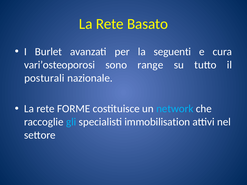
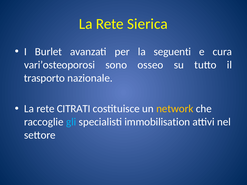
Basato: Basato -> Sierica
range: range -> osseo
posturali: posturali -> trasporto
FORME: FORME -> CITRATI
network colour: light blue -> yellow
